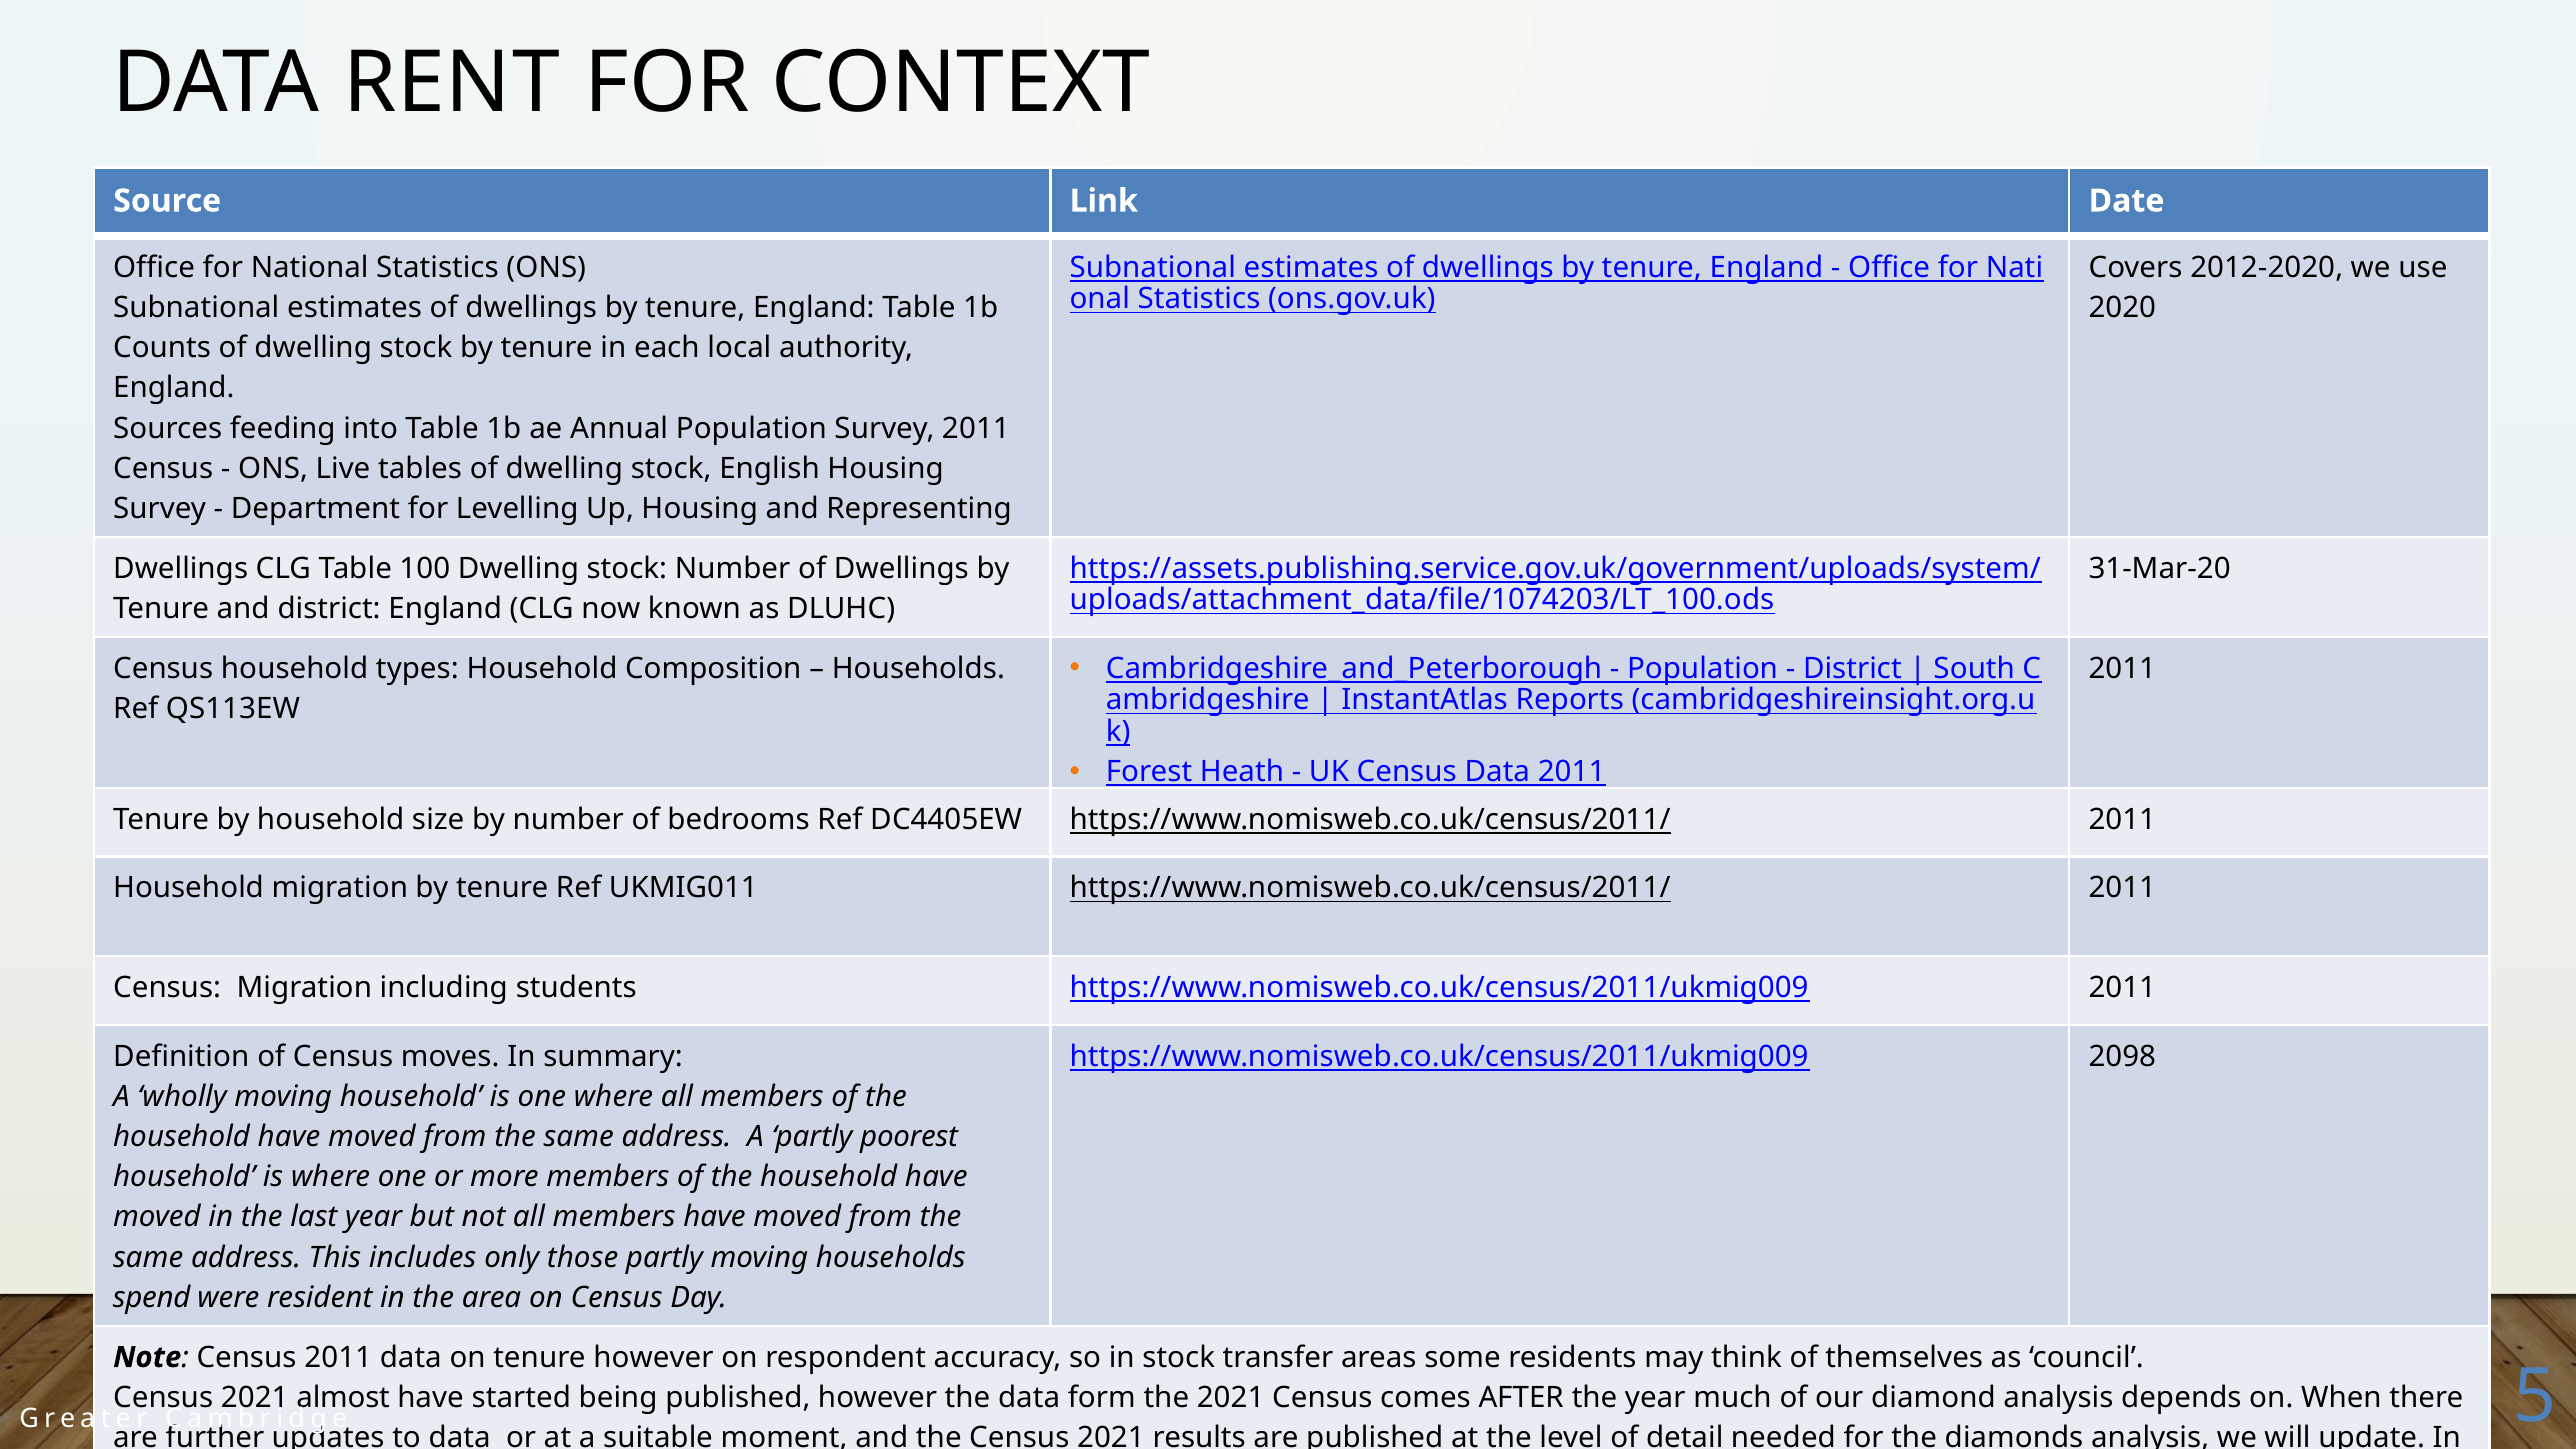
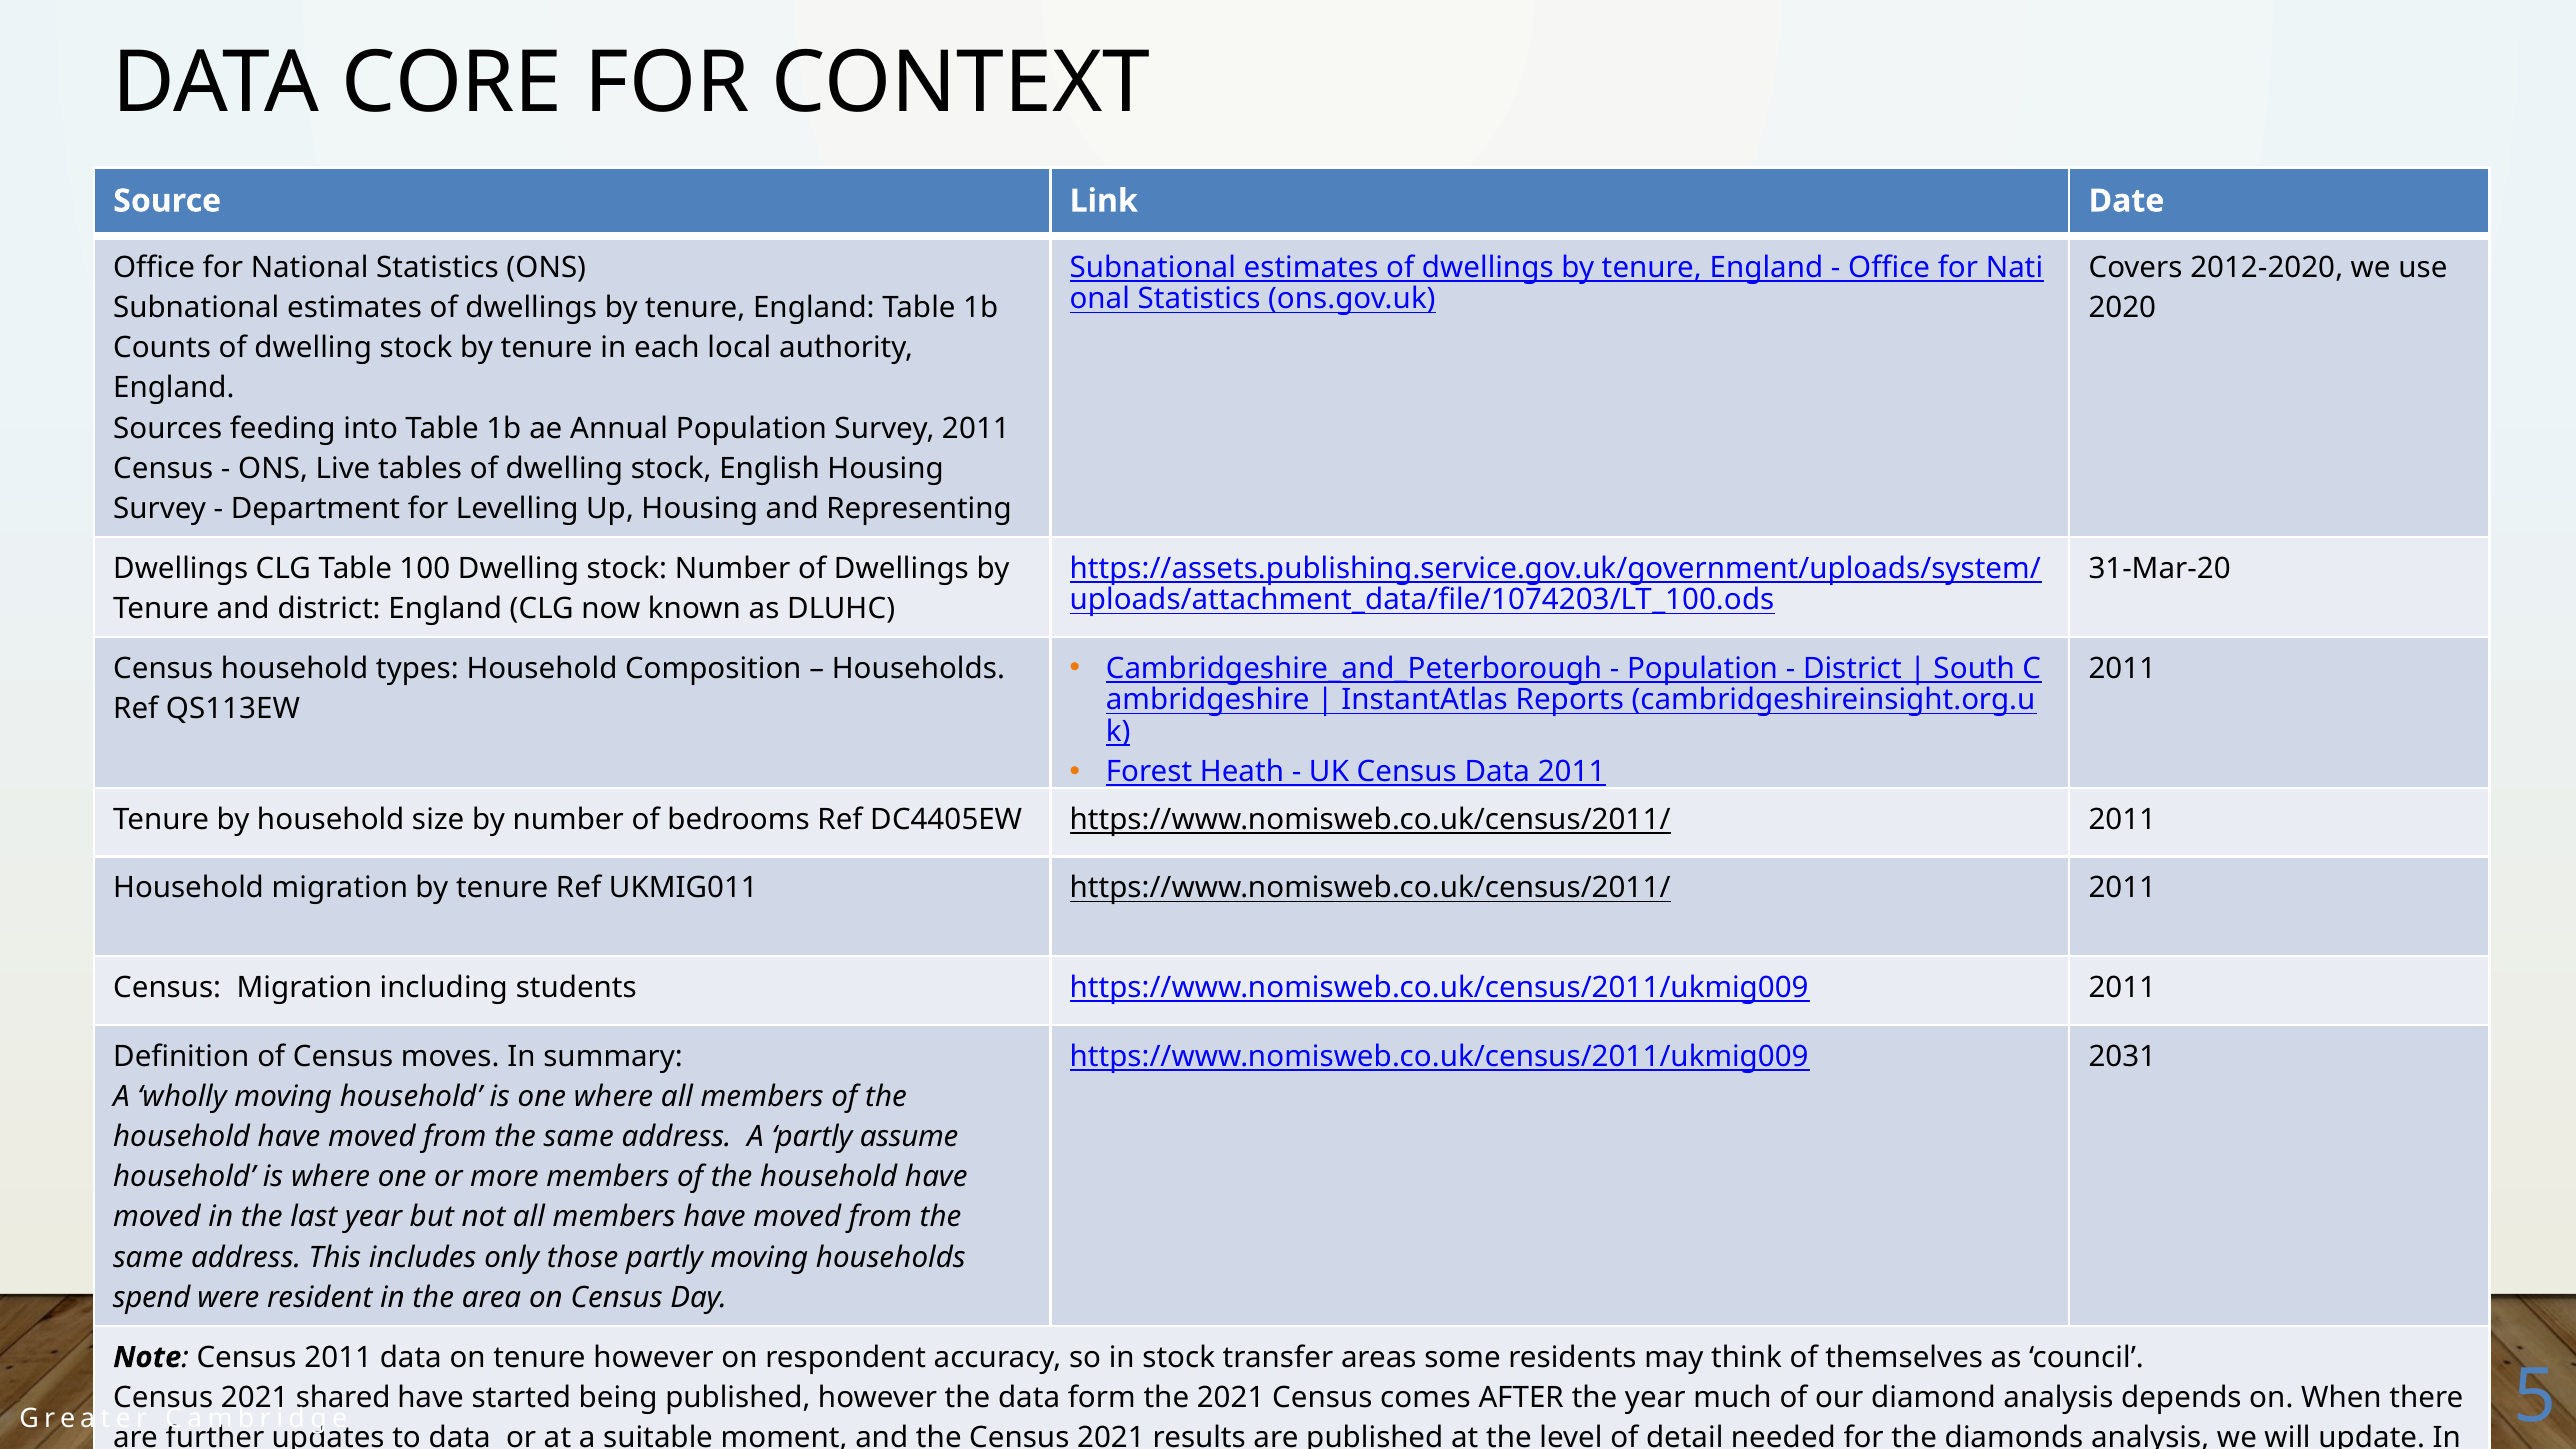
RENT: RENT -> CORE
2098: 2098 -> 2031
poorest: poorest -> assume
almost: almost -> shared
